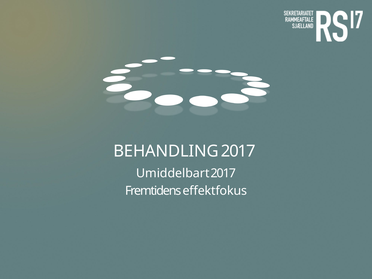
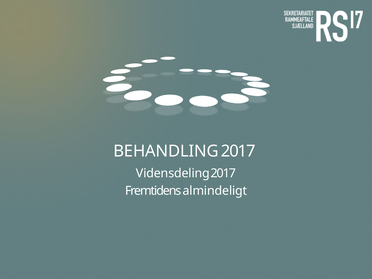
Umiddelbart: Umiddelbart -> Vidensdeling
effektfokus: effektfokus -> almindeligt
